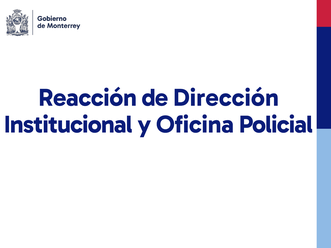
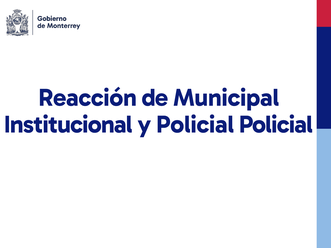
Dirección: Dirección -> Municipal
y Oficina: Oficina -> Policial
